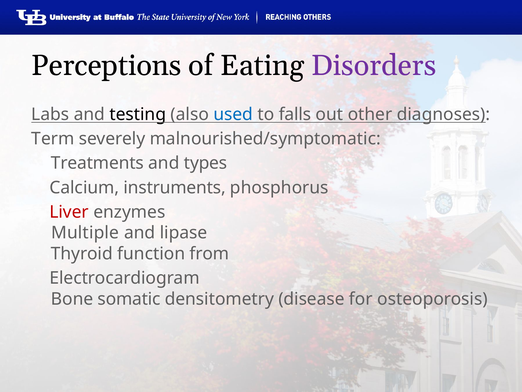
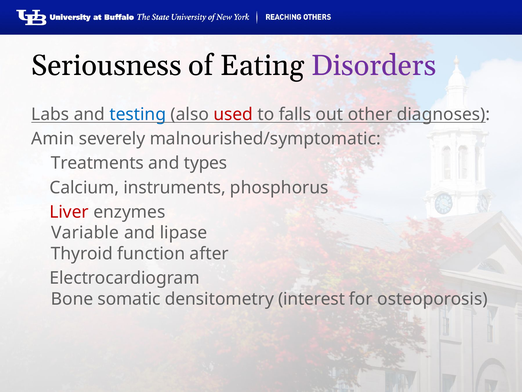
Perceptions: Perceptions -> Seriousness
testing colour: black -> blue
used colour: blue -> red
Term: Term -> Amin
Multiple: Multiple -> Variable
from: from -> after
disease: disease -> interest
